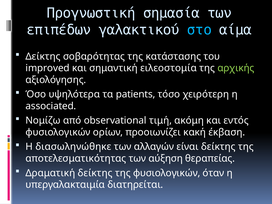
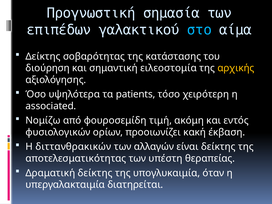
improved: improved -> διούρηση
αρχικής colour: light green -> yellow
observational: observational -> φουροσεμίδη
διασωληνώθηκε: διασωληνώθηκε -> διττανθρακικών
αύξηση: αύξηση -> υπέστη
της φυσιολογικών: φυσιολογικών -> υπογλυκαιμία
